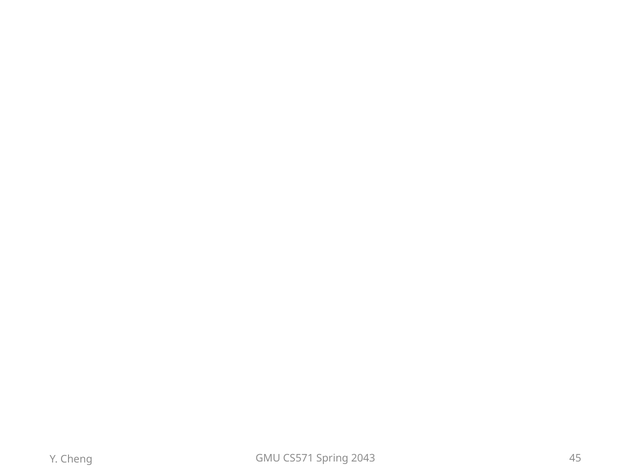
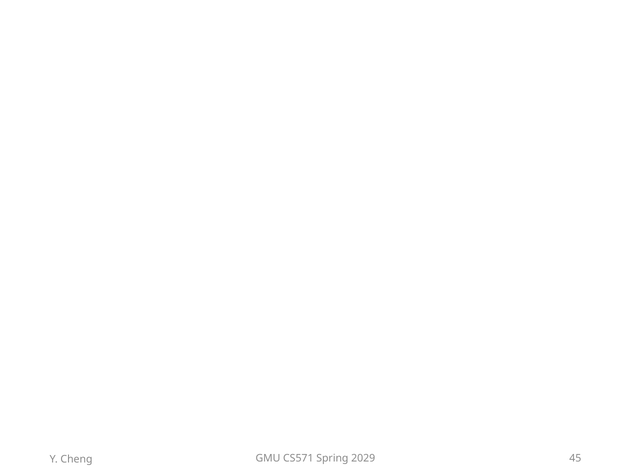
2043: 2043 -> 2029
